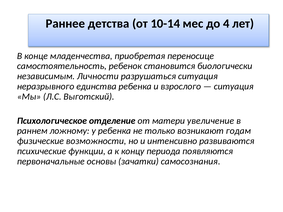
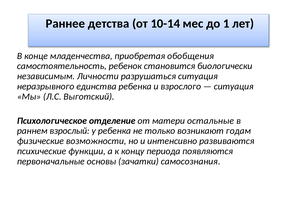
4: 4 -> 1
переносице: переносице -> обобщения
увеличение: увеличение -> остальные
ложному: ложному -> взрослый
